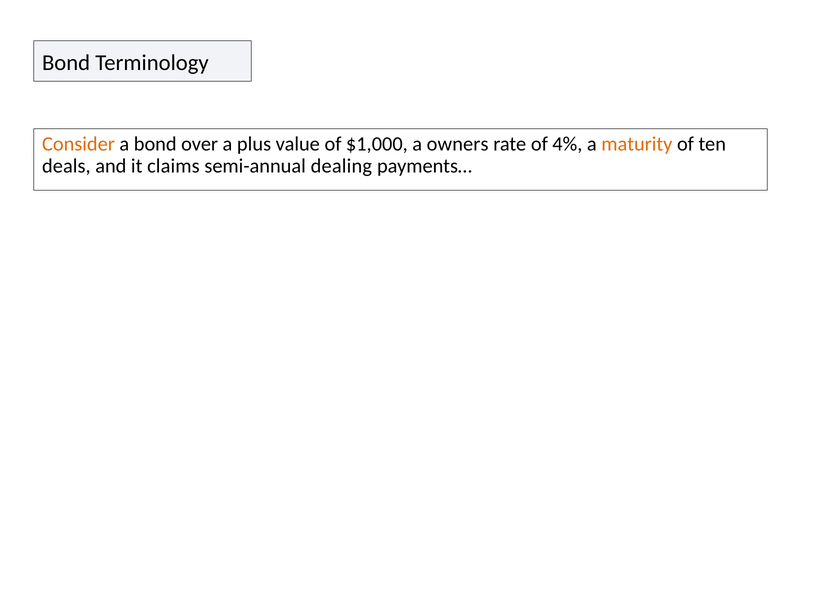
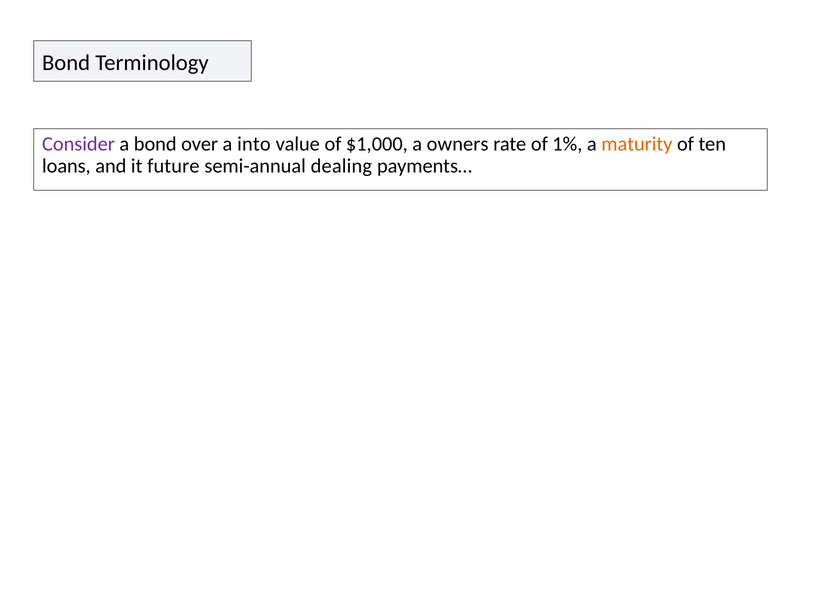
Consider colour: orange -> purple
plus: plus -> into
4%: 4% -> 1%
deals: deals -> loans
claims: claims -> future
